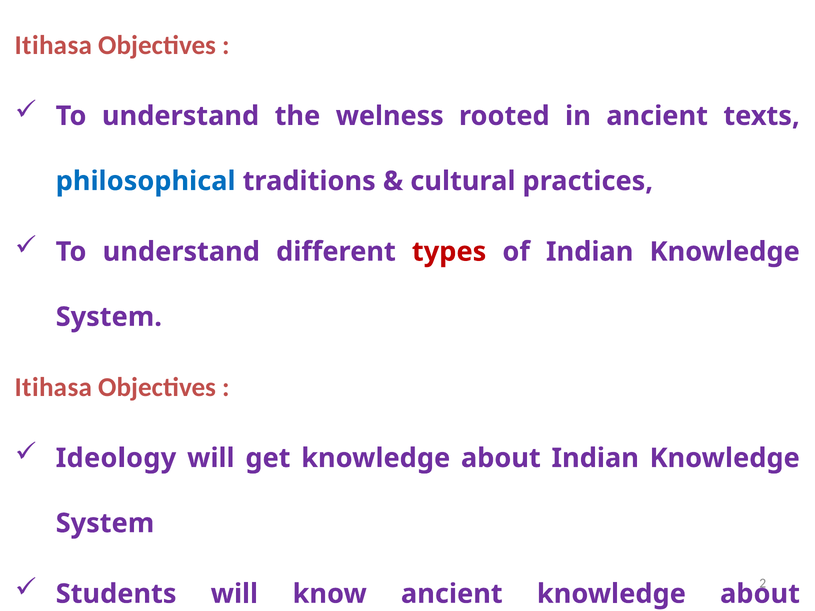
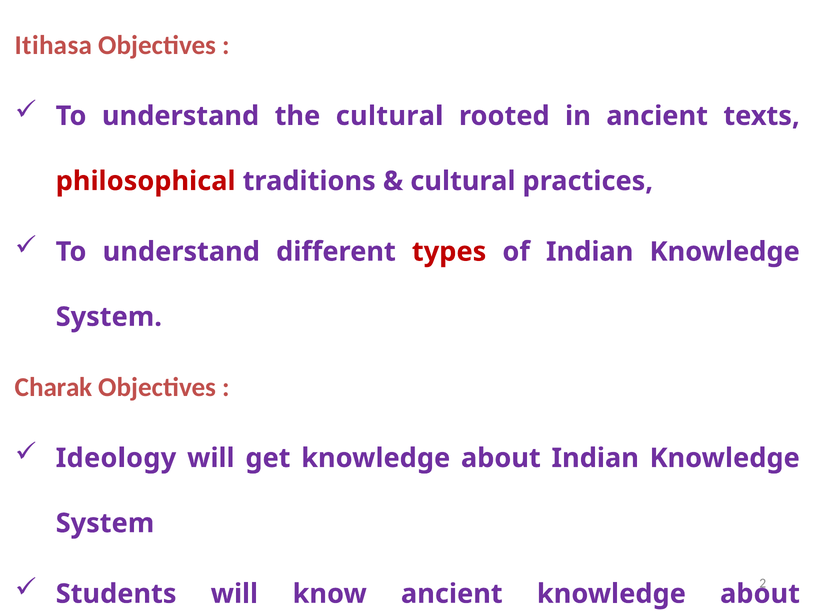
the welness: welness -> cultural
philosophical colour: blue -> red
Itihasa at (53, 388): Itihasa -> Charak
